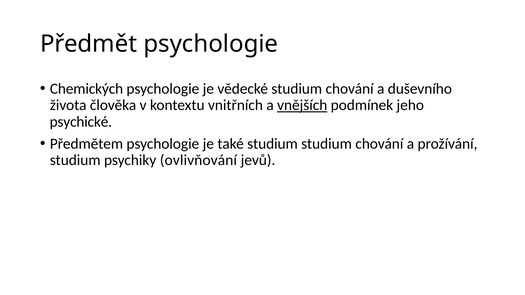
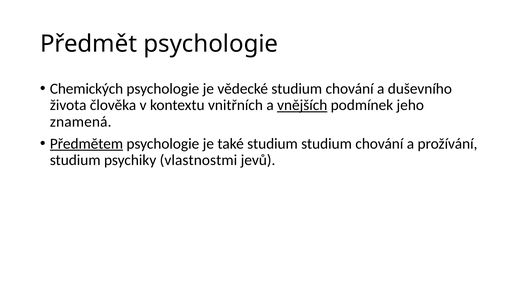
psychické: psychické -> znamená
Předmětem underline: none -> present
ovlivňování: ovlivňování -> vlastnostmi
